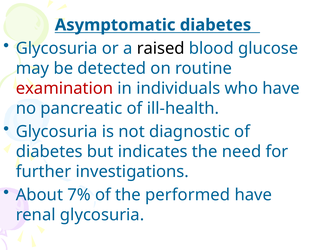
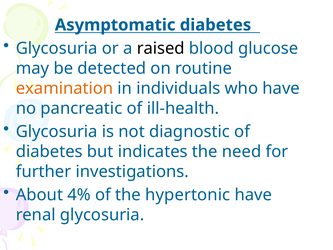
examination colour: red -> orange
7%: 7% -> 4%
performed: performed -> hypertonic
